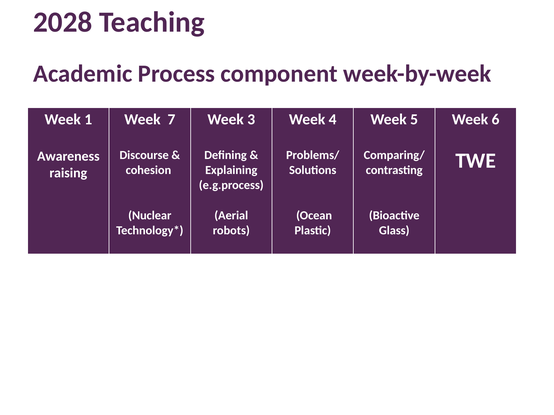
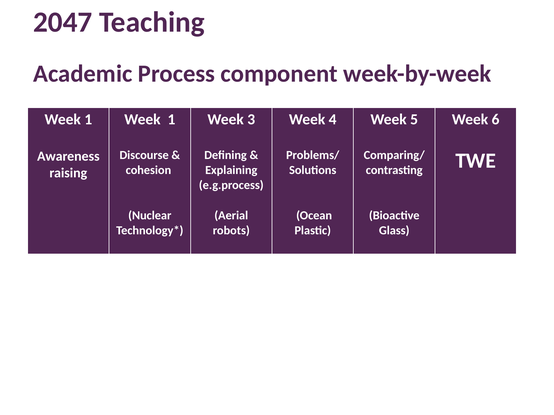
2028: 2028 -> 2047
7 at (171, 120): 7 -> 1
